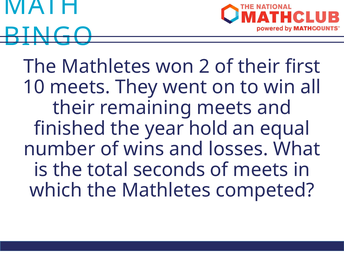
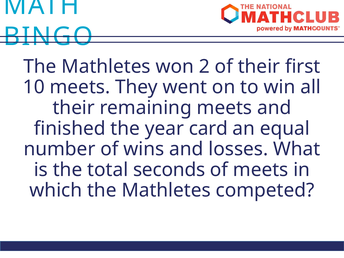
hold: hold -> card
